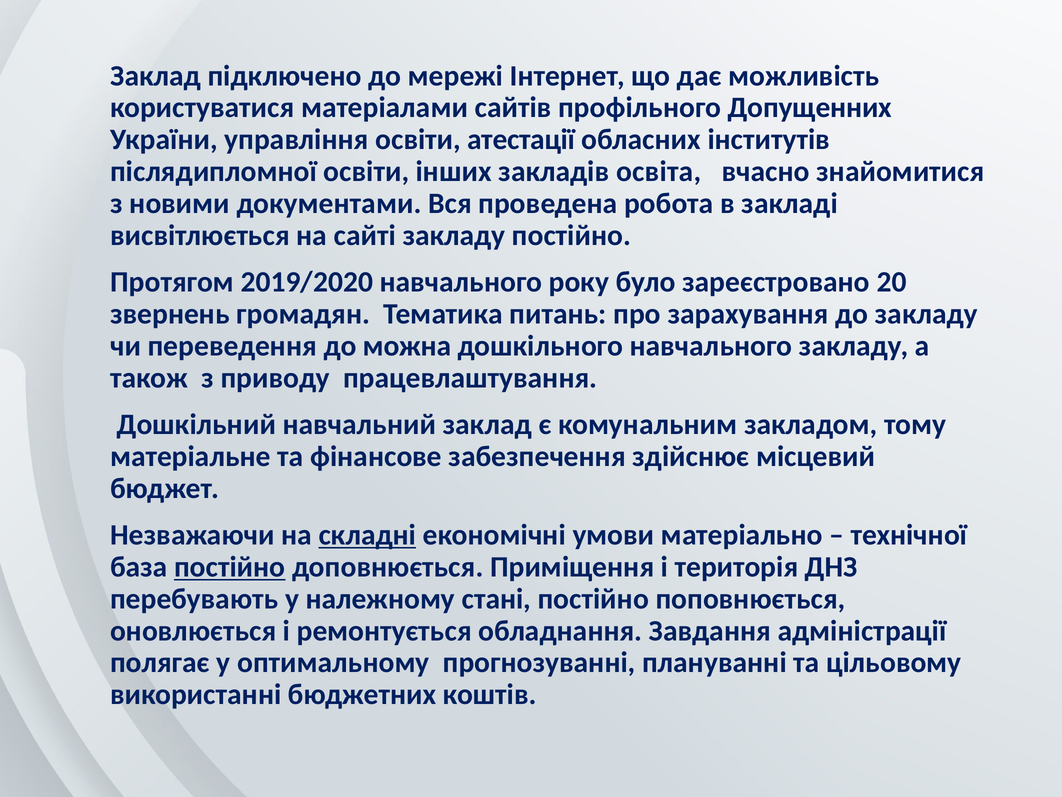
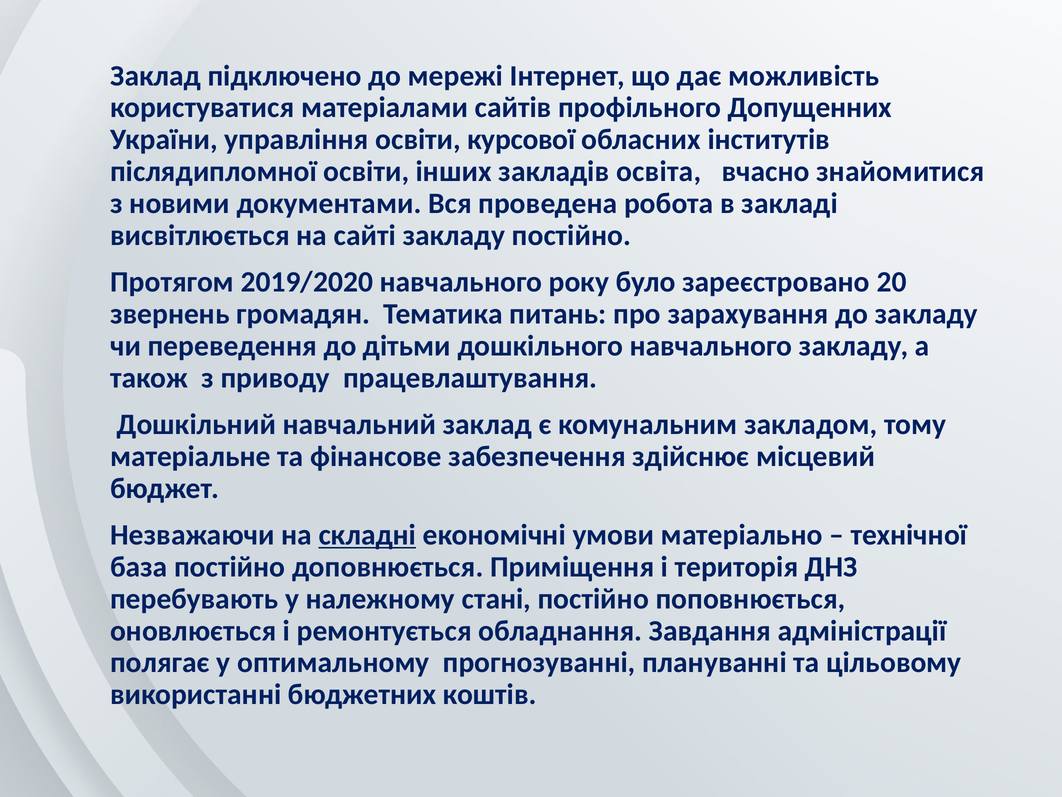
атестації: атестації -> курсової
можна: можна -> дітьми
постійно at (230, 567) underline: present -> none
